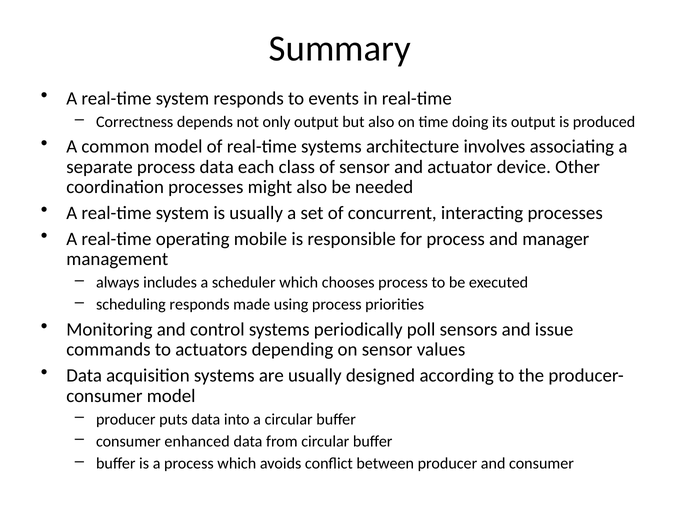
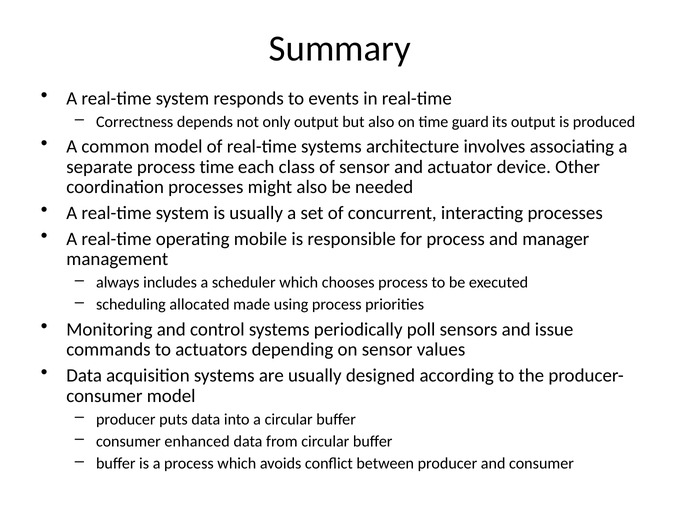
doing: doing -> guard
process data: data -> time
scheduling responds: responds -> allocated
